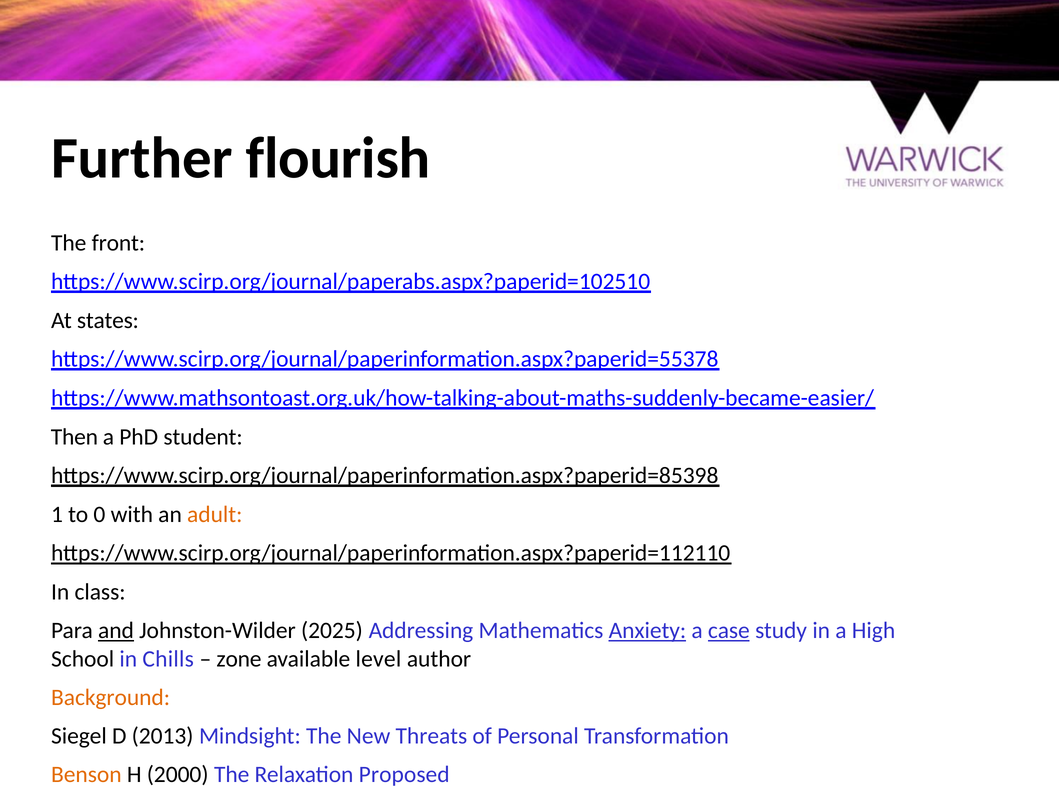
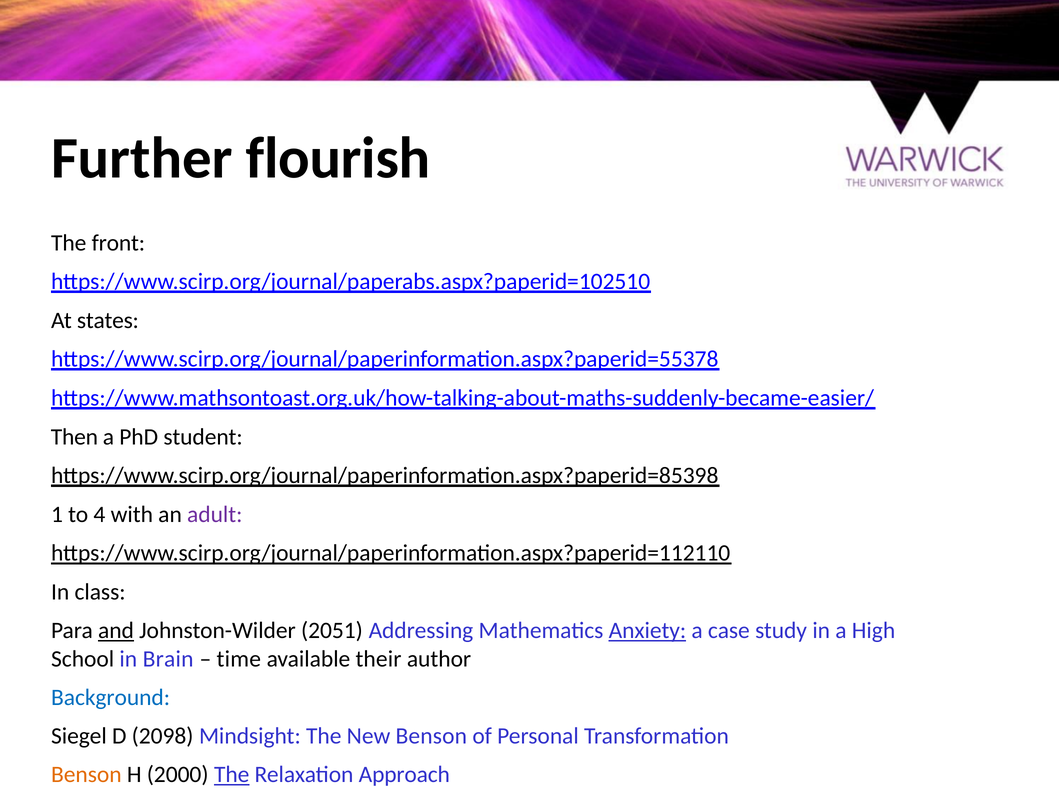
0: 0 -> 4
adult colour: orange -> purple
2025: 2025 -> 2051
case underline: present -> none
Chills: Chills -> Brain
zone: zone -> time
level: level -> their
Background colour: orange -> blue
2013: 2013 -> 2098
New Threats: Threats -> Benson
The at (232, 775) underline: none -> present
Proposed: Proposed -> Approach
